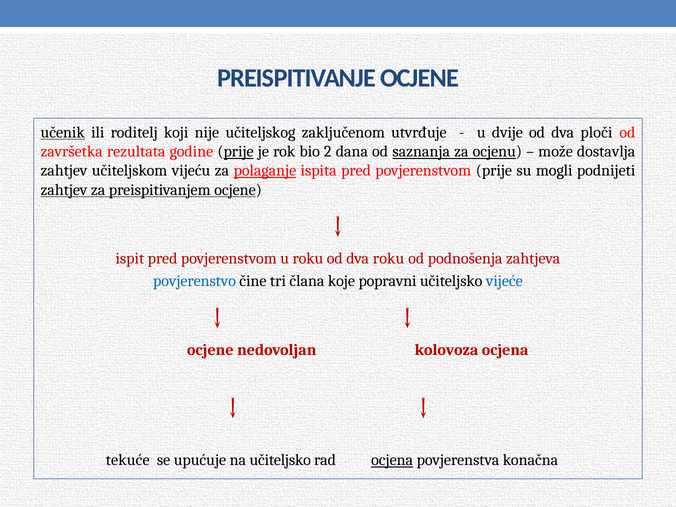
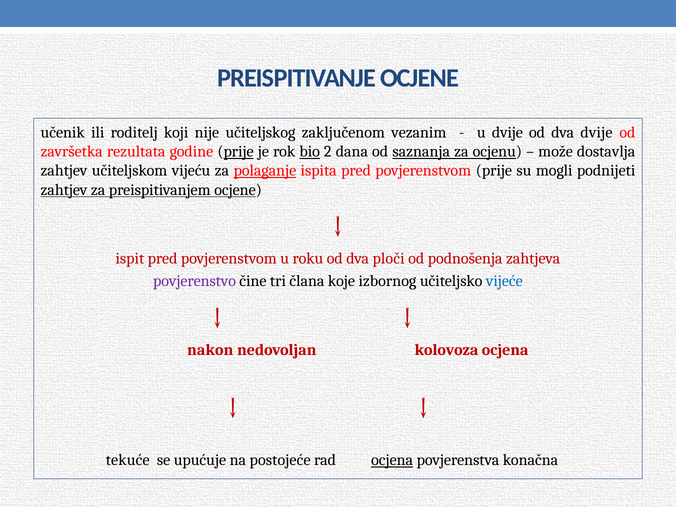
učenik underline: present -> none
utvrđuje: utvrđuje -> vezanim
dva ploči: ploči -> dvije
bio underline: none -> present
dva roku: roku -> ploči
povjerenstvo colour: blue -> purple
popravni: popravni -> izbornog
ocjene at (210, 350): ocjene -> nakon
na učiteljsko: učiteljsko -> postojeće
